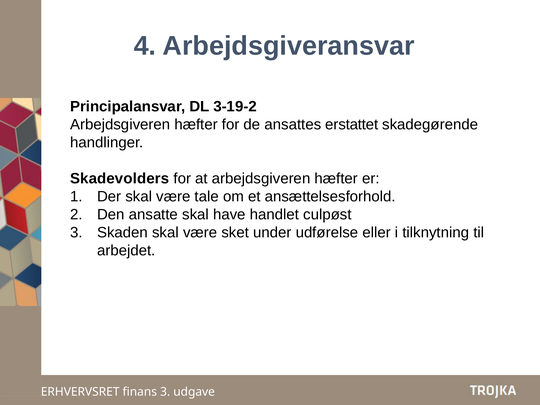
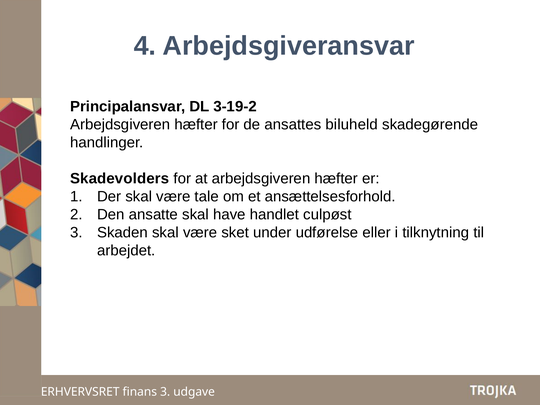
erstattet: erstattet -> biluheld
